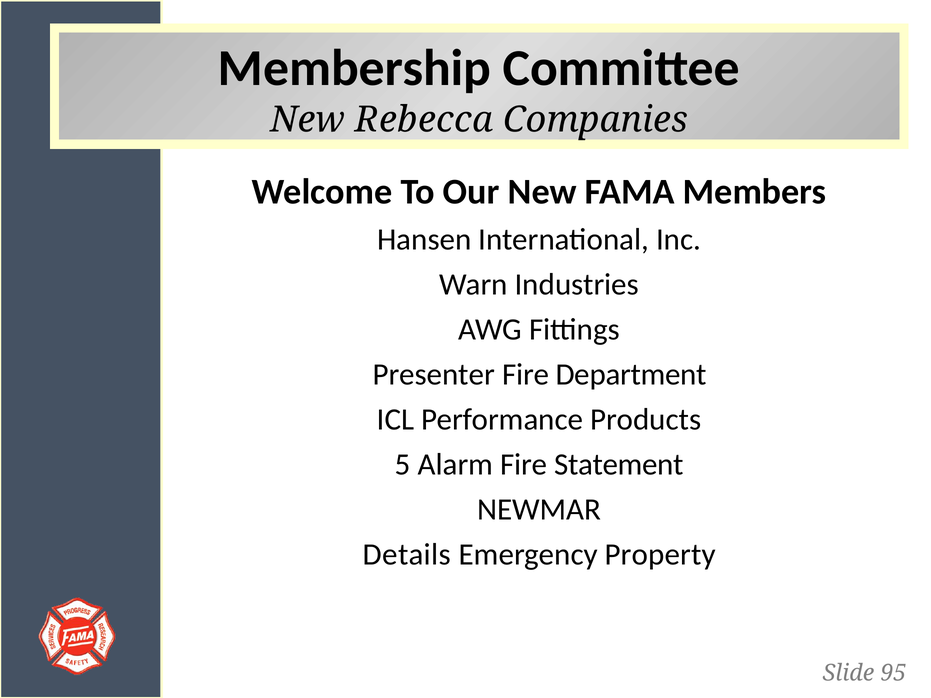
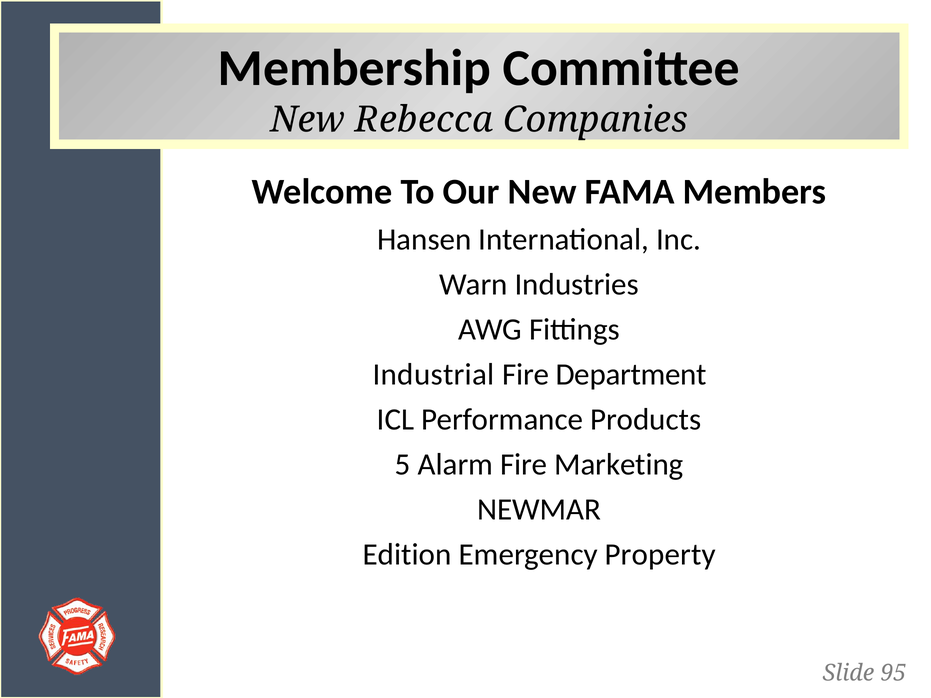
Presenter: Presenter -> Industrial
Statement: Statement -> Marketing
Details: Details -> Edition
